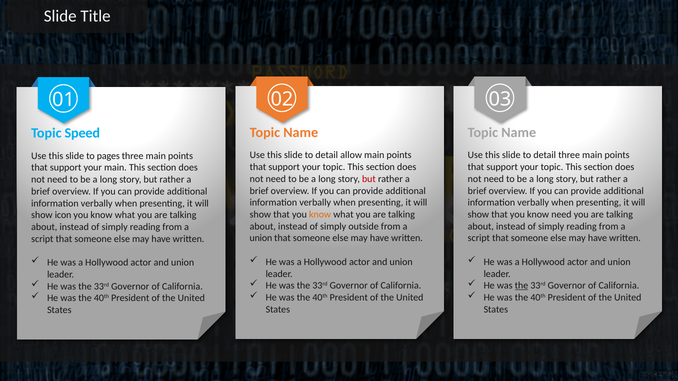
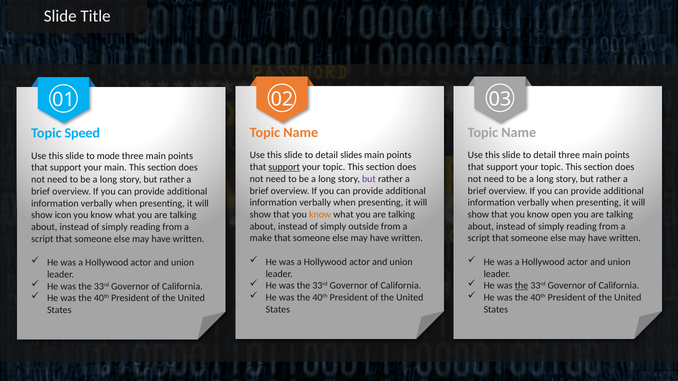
allow: allow -> slides
pages: pages -> mode
support at (284, 167) underline: none -> present
but at (369, 179) colour: red -> purple
know need: need -> open
union at (261, 238): union -> make
